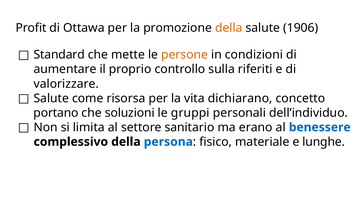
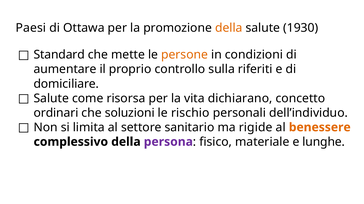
Profit: Profit -> Paesi
1906: 1906 -> 1930
valorizzare: valorizzare -> domiciliare
portano: portano -> ordinari
gruppi: gruppi -> rischio
erano: erano -> rigide
benessere colour: blue -> orange
persona colour: blue -> purple
